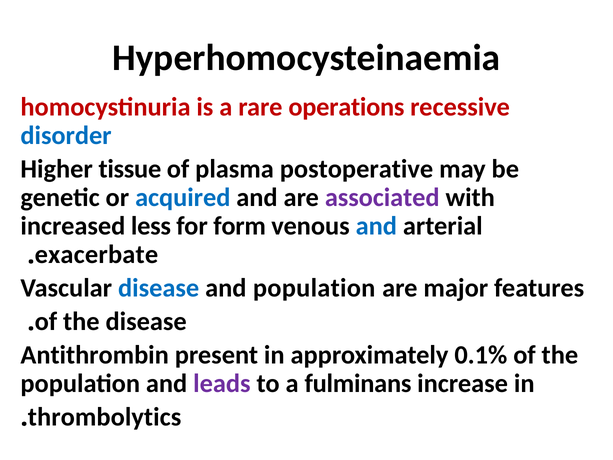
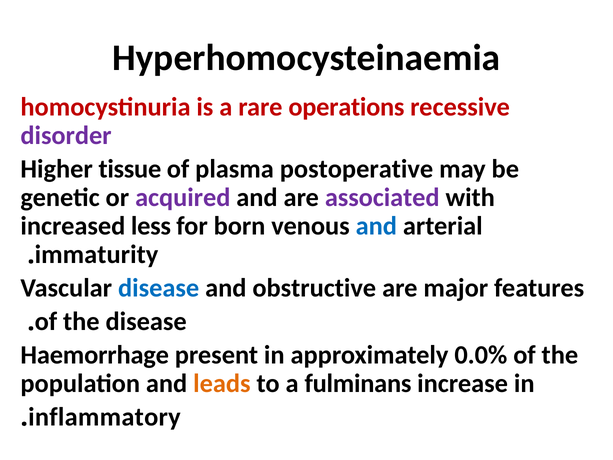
disorder colour: blue -> purple
acquired colour: blue -> purple
form: form -> born
exacerbate: exacerbate -> immaturity
and population: population -> obstructive
Antithrombin: Antithrombin -> Haemorrhage
0.1%: 0.1% -> 0.0%
leads colour: purple -> orange
thrombolytics: thrombolytics -> inflammatory
